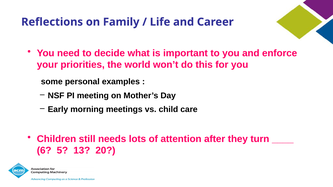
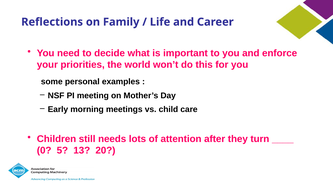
6: 6 -> 0
